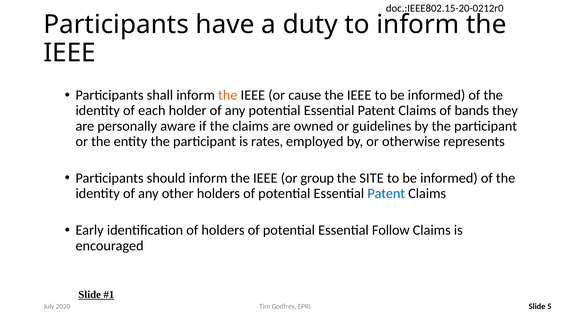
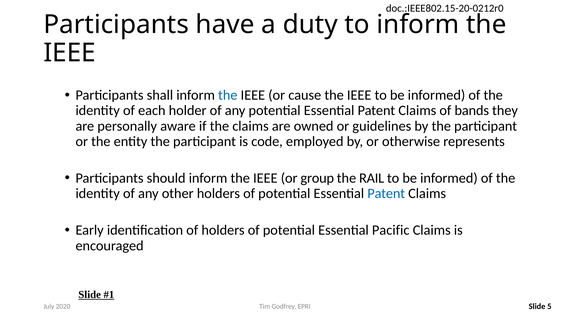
the at (228, 95) colour: orange -> blue
rates: rates -> code
SITE: SITE -> RAIL
Follow: Follow -> Pacific
